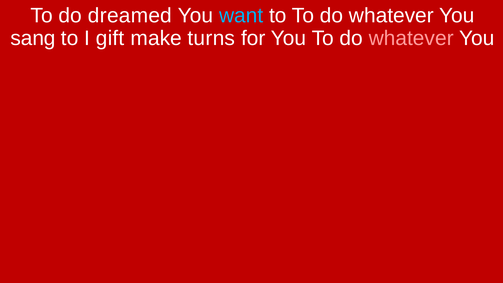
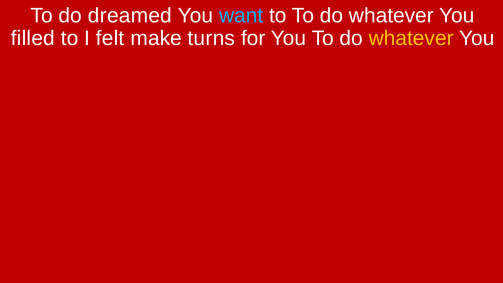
sang: sang -> filled
gift: gift -> felt
whatever at (411, 38) colour: pink -> yellow
